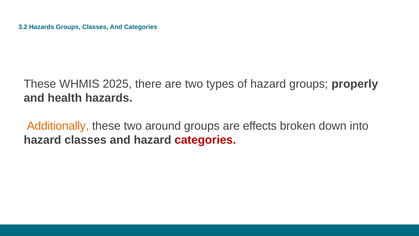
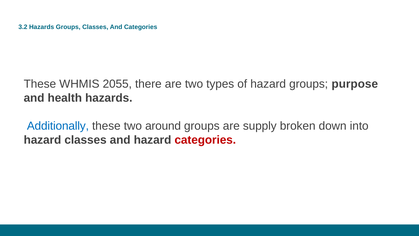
2025: 2025 -> 2055
properly: properly -> purpose
Additionally colour: orange -> blue
effects: effects -> supply
